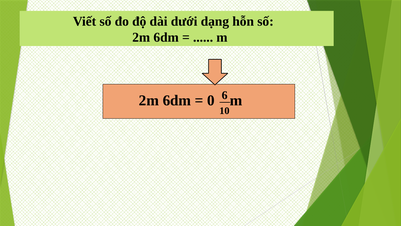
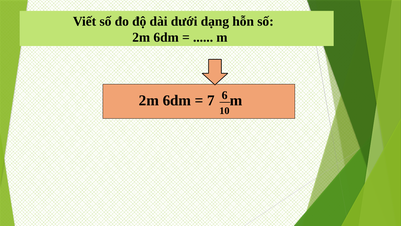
0: 0 -> 7
